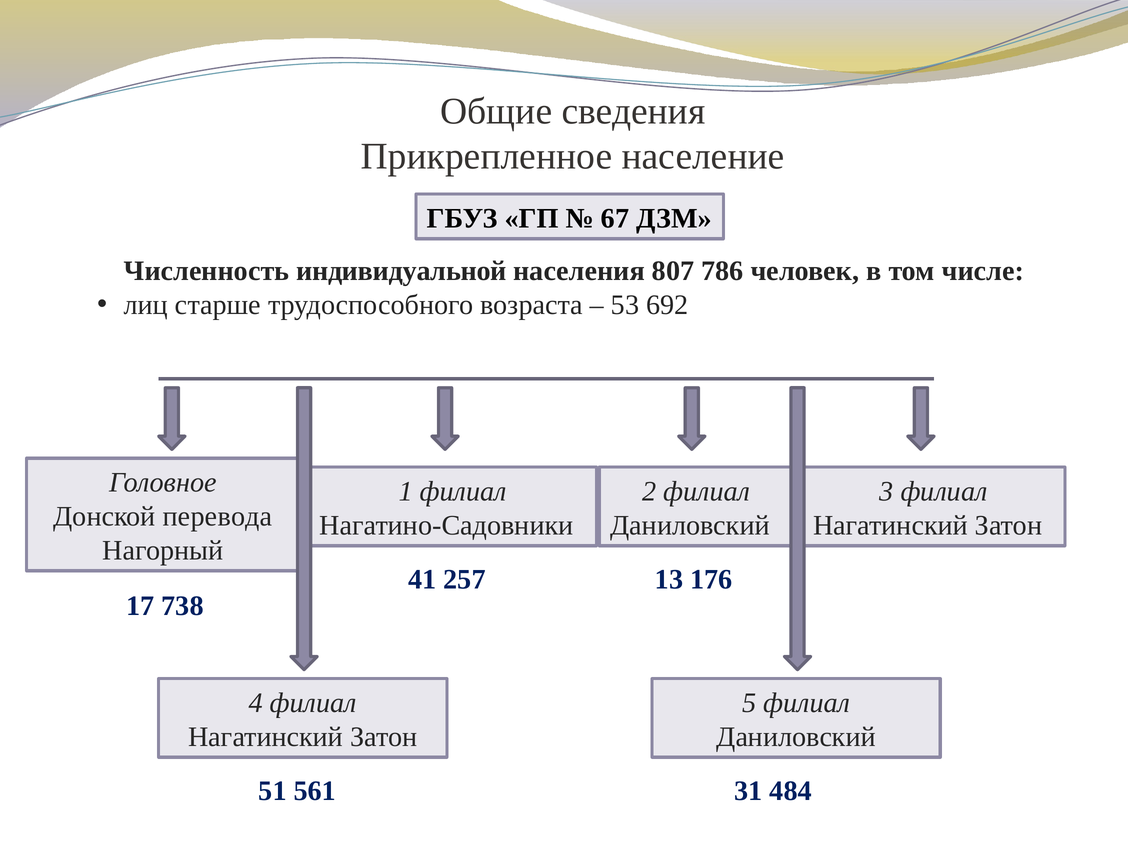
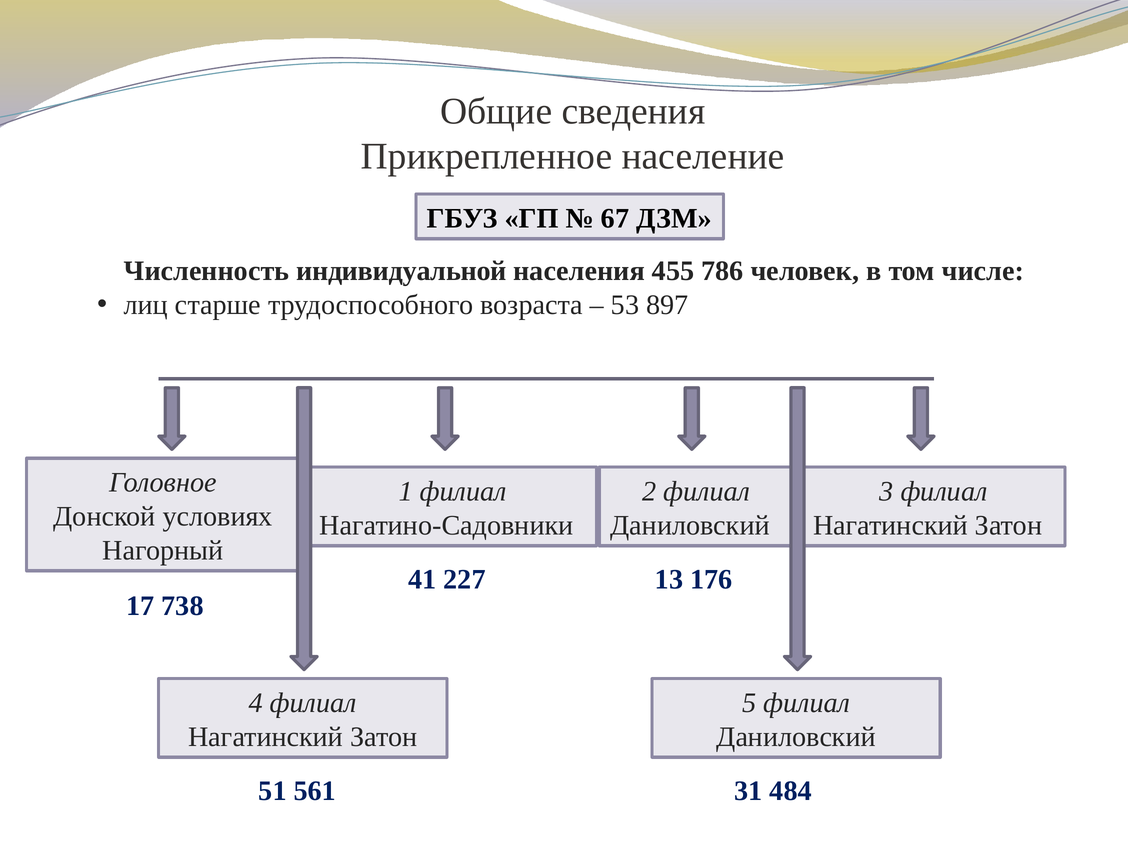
807: 807 -> 455
692: 692 -> 897
перевода: перевода -> условиях
257: 257 -> 227
